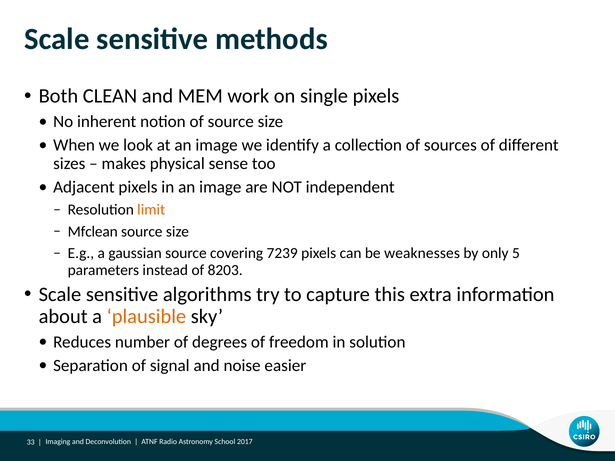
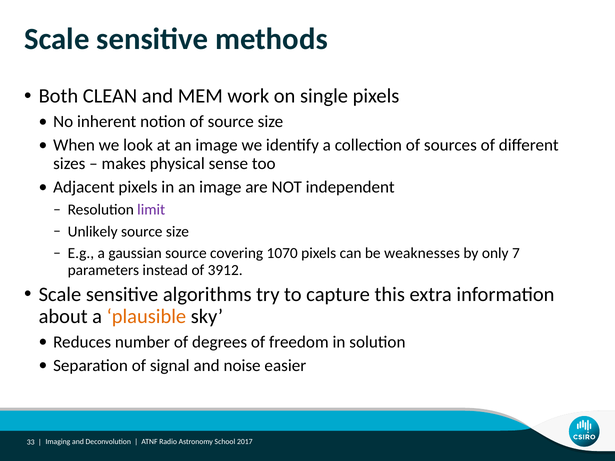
limit colour: orange -> purple
Mfclean: Mfclean -> Unlikely
7239: 7239 -> 1070
5: 5 -> 7
8203: 8203 -> 3912
